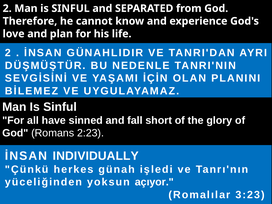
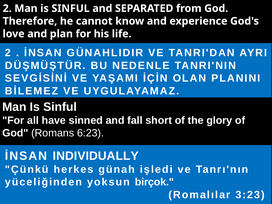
2:23: 2:23 -> 6:23
açıyor: açıyor -> birçok
